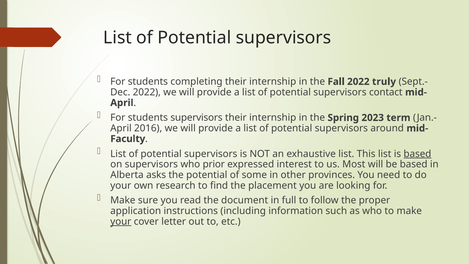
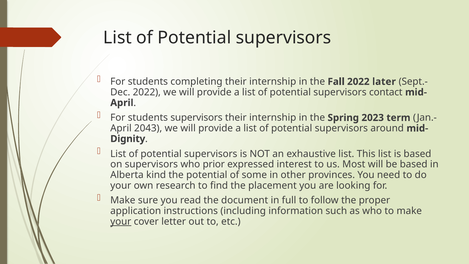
truly: truly -> later
2016: 2016 -> 2043
Faculty: Faculty -> Dignity
based at (417, 154) underline: present -> none
asks: asks -> kind
